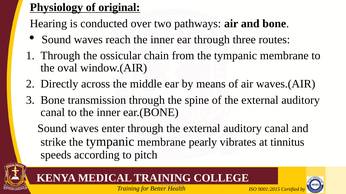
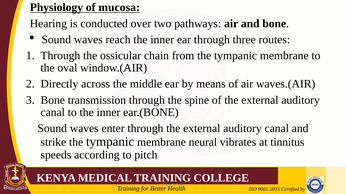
original: original -> mucosa
pearly: pearly -> neural
